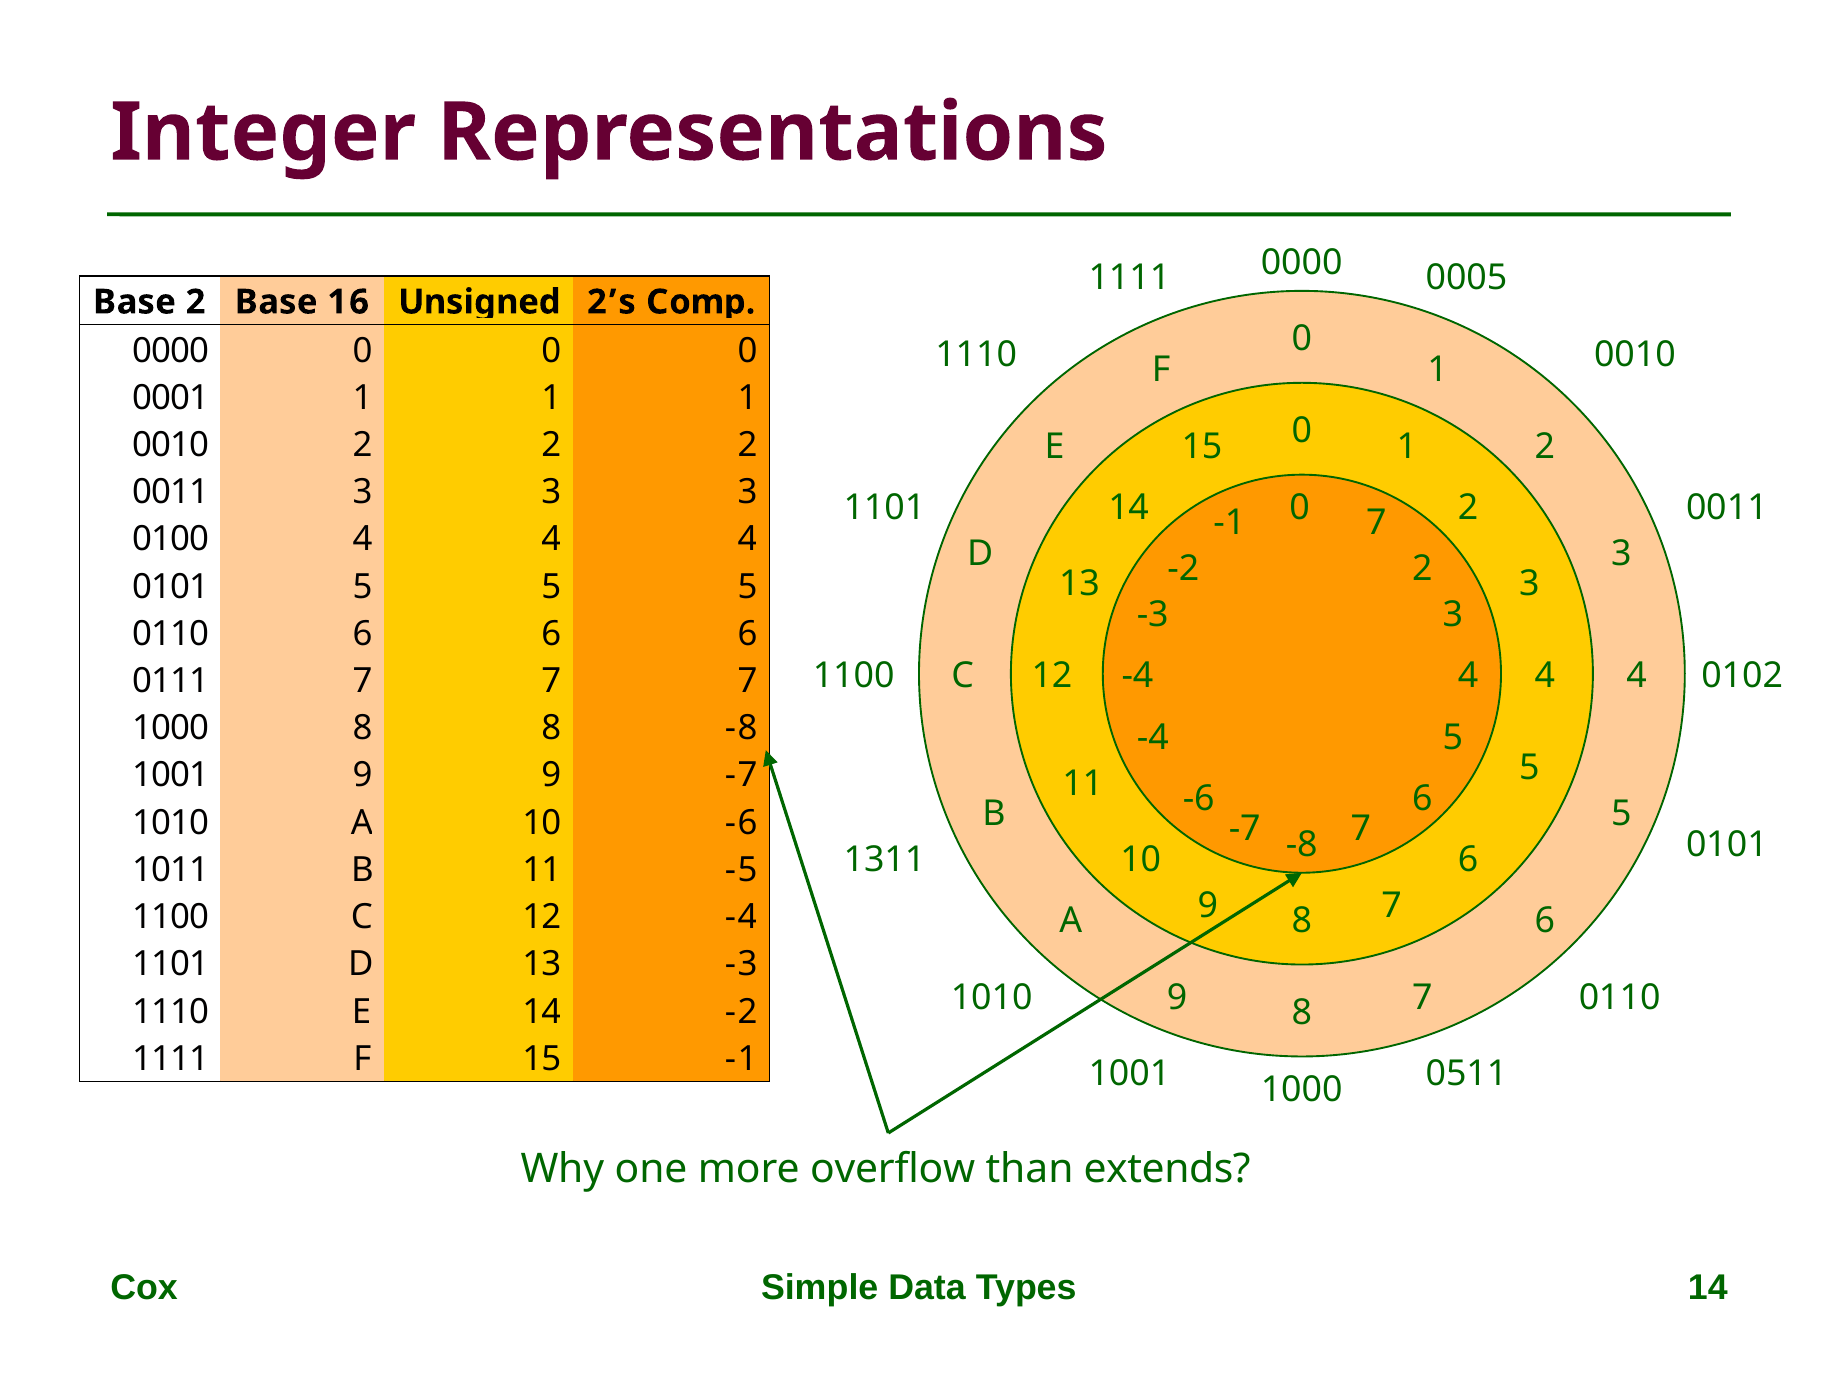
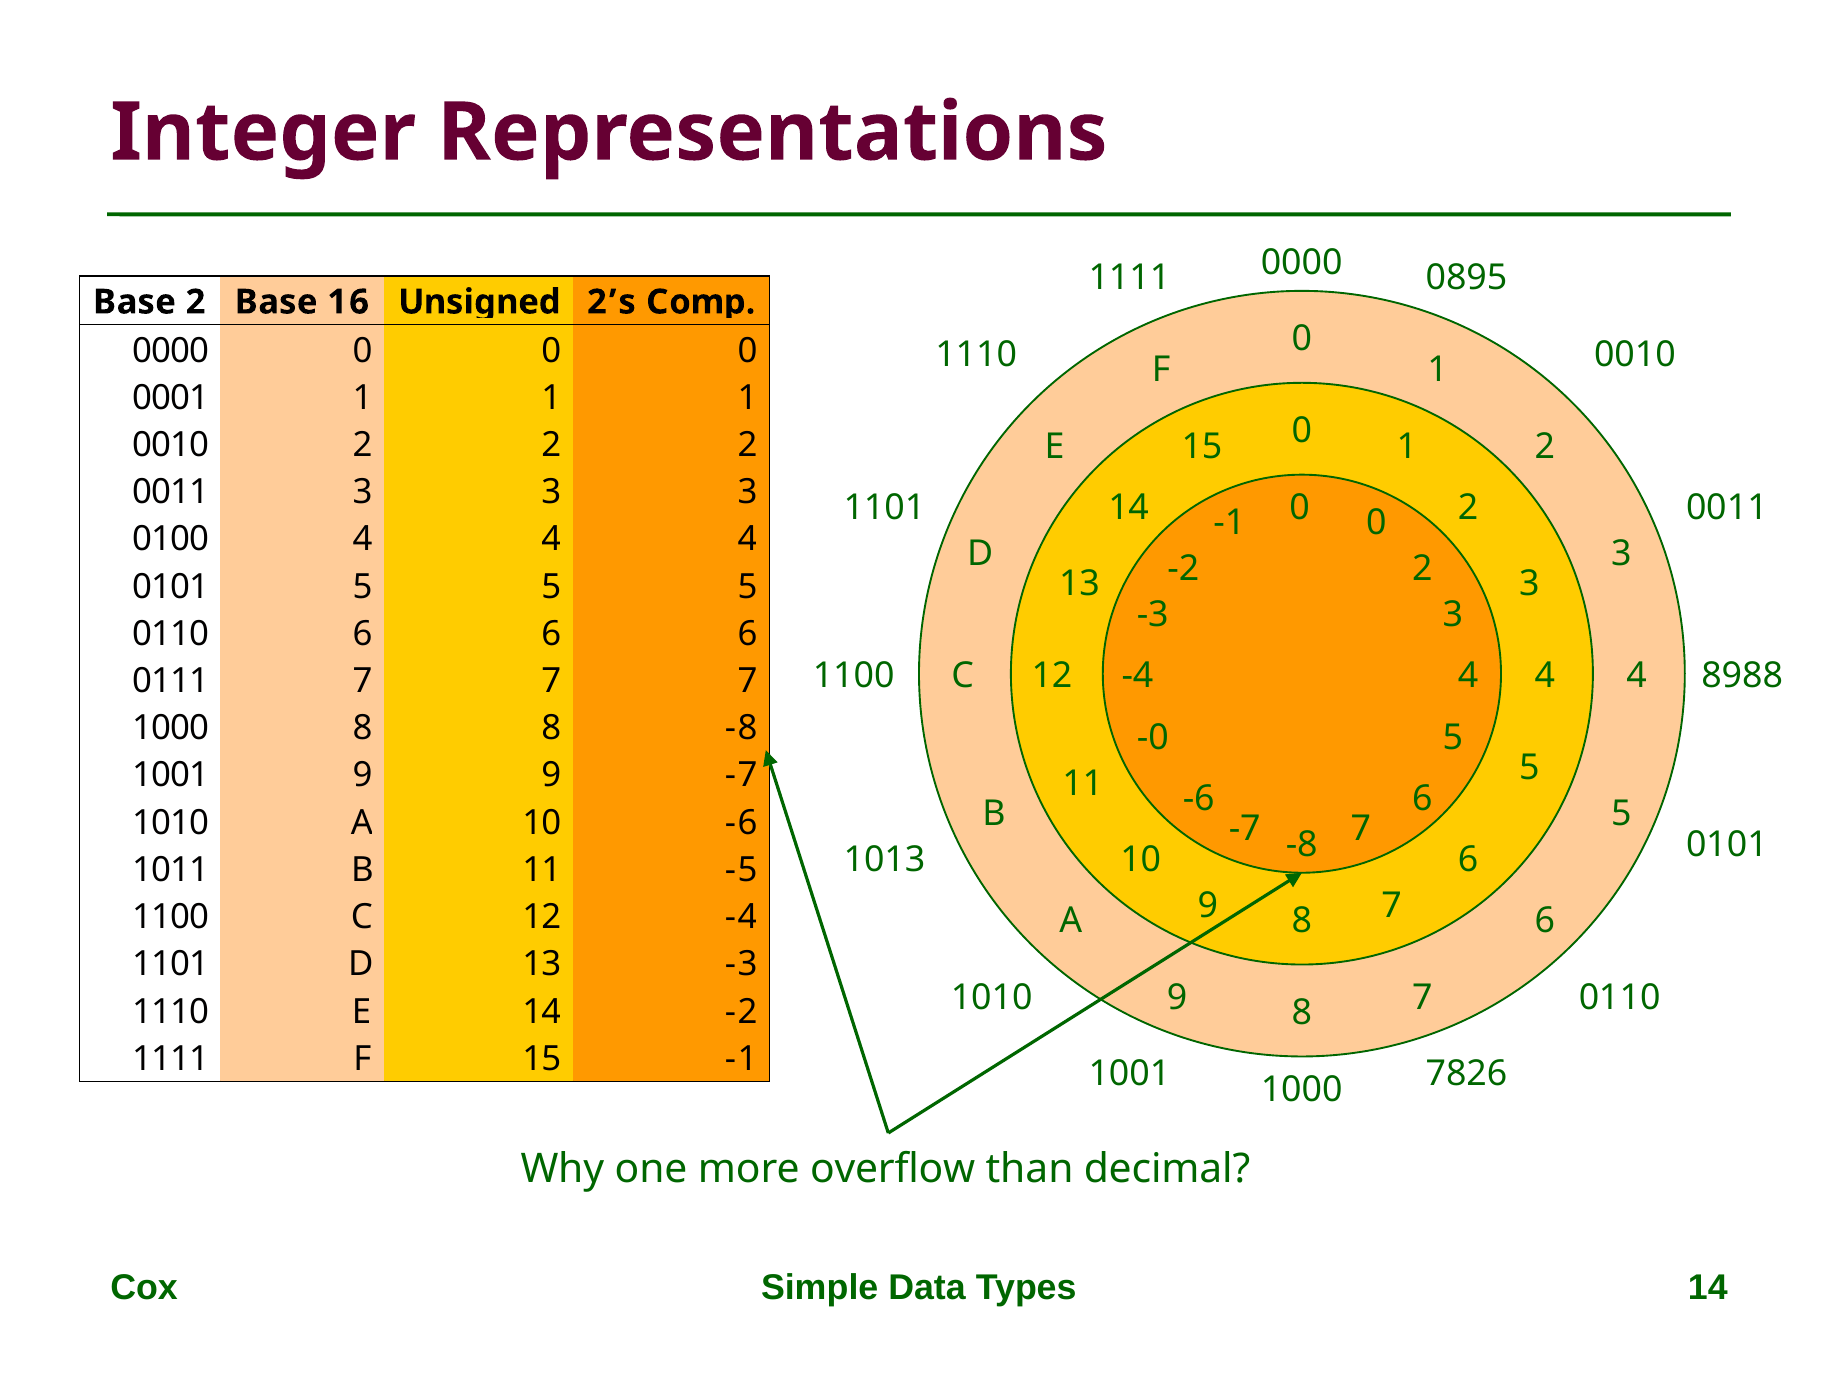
0005: 0005 -> 0895
7 at (1376, 523): 7 -> 0
0102: 0102 -> 8988
-4 at (1153, 738): -4 -> -0
1311: 1311 -> 1013
0511: 0511 -> 7826
extends: extends -> decimal
